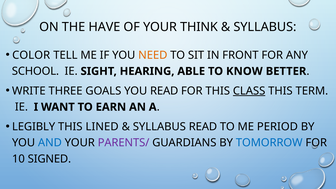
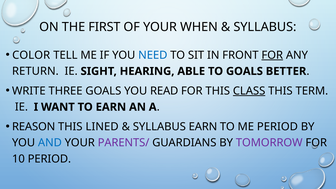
HAVE: HAVE -> FIRST
THINK: THINK -> WHEN
NEED colour: orange -> blue
FOR at (272, 55) underline: none -> present
SCHOOL: SCHOOL -> RETURN
TO KNOW: KNOW -> GOALS
LEGIBLY: LEGIBLY -> REASON
SYLLABUS READ: READ -> EARN
TOMORROW colour: blue -> purple
10 SIGNED: SIGNED -> PERIOD
